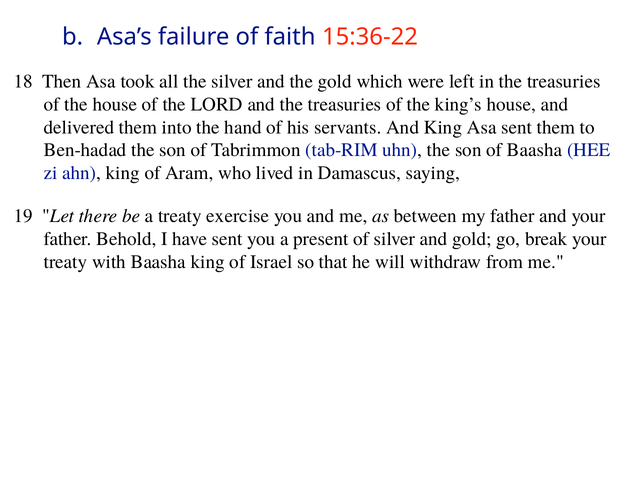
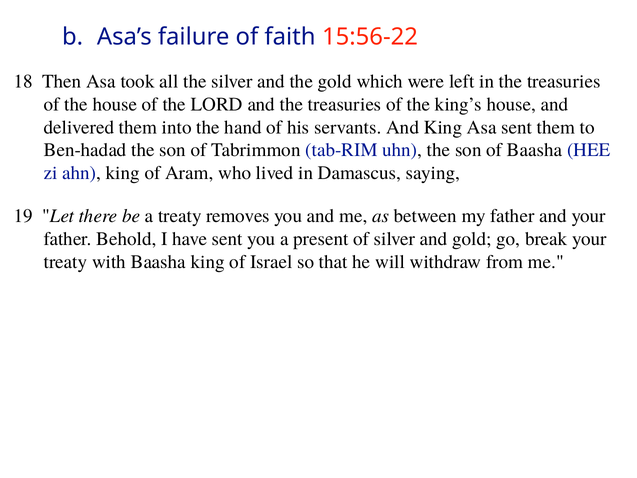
15:36-22: 15:36-22 -> 15:56-22
exercise: exercise -> removes
